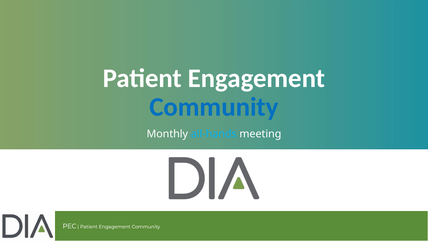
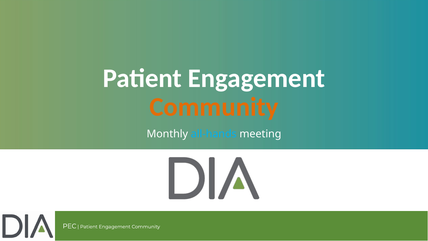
Community at (214, 107) colour: blue -> orange
